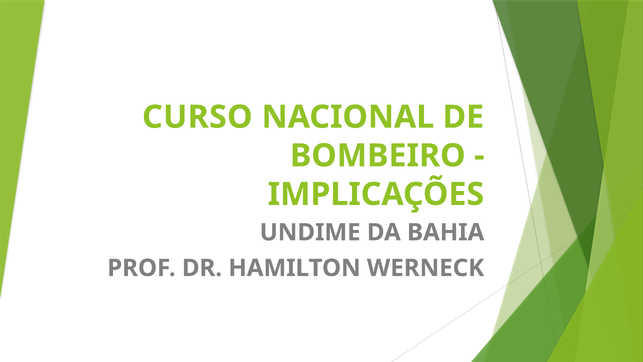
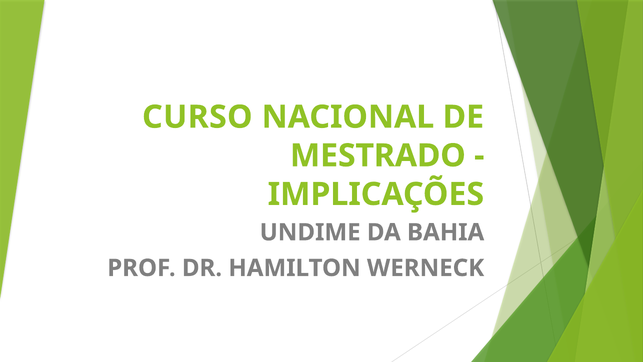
BOMBEIRO: BOMBEIRO -> MESTRADO
